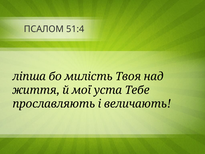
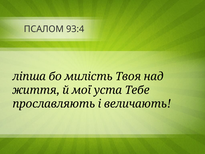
51:4: 51:4 -> 93:4
